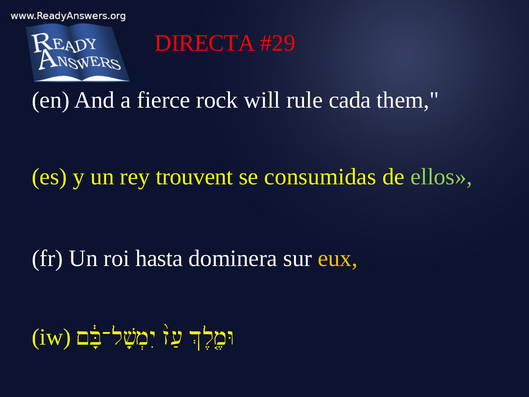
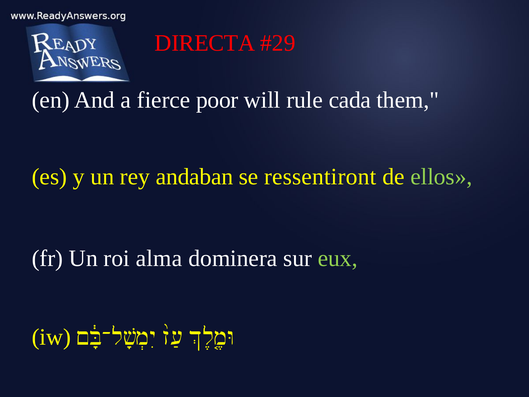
rock: rock -> poor
trouvent: trouvent -> andaban
consumidas: consumidas -> ressentiront
hasta: hasta -> alma
eux colour: yellow -> light green
